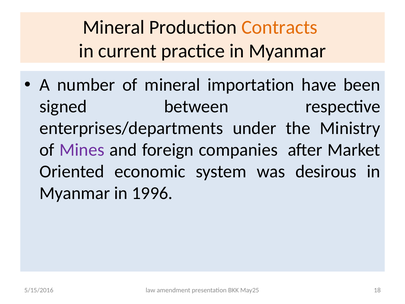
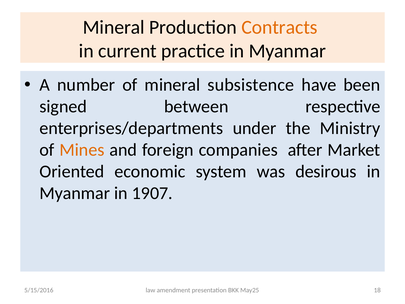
importation: importation -> subsistence
Mines colour: purple -> orange
1996: 1996 -> 1907
